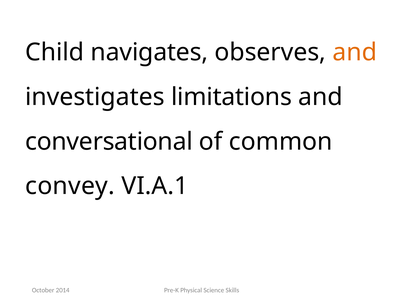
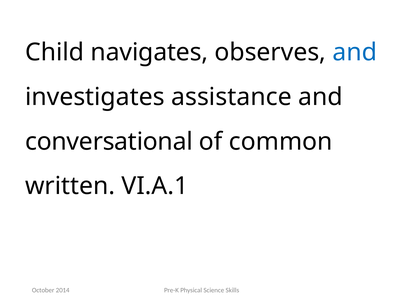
and at (355, 53) colour: orange -> blue
limitations: limitations -> assistance
convey: convey -> written
